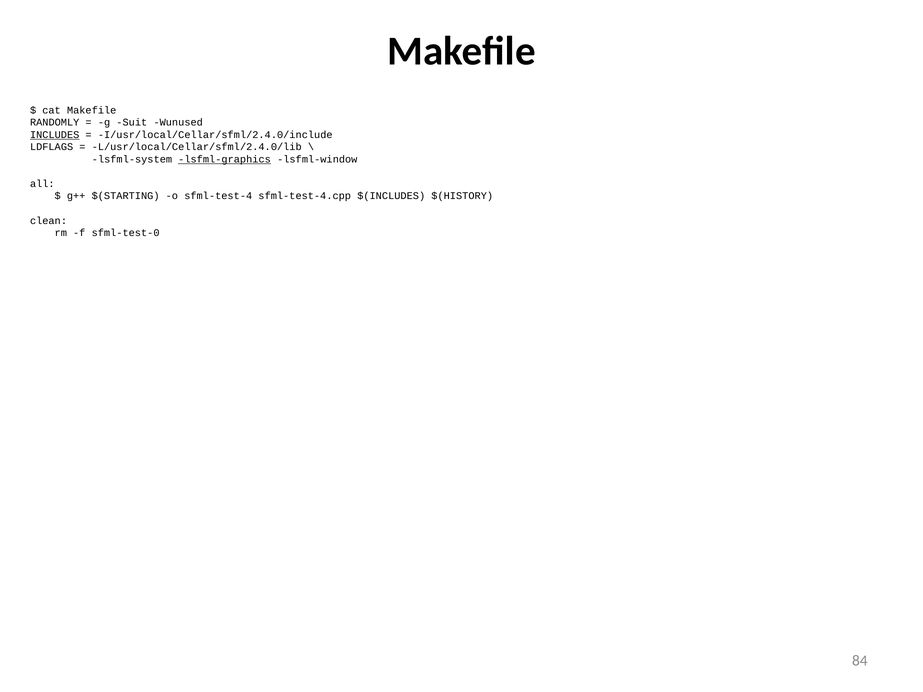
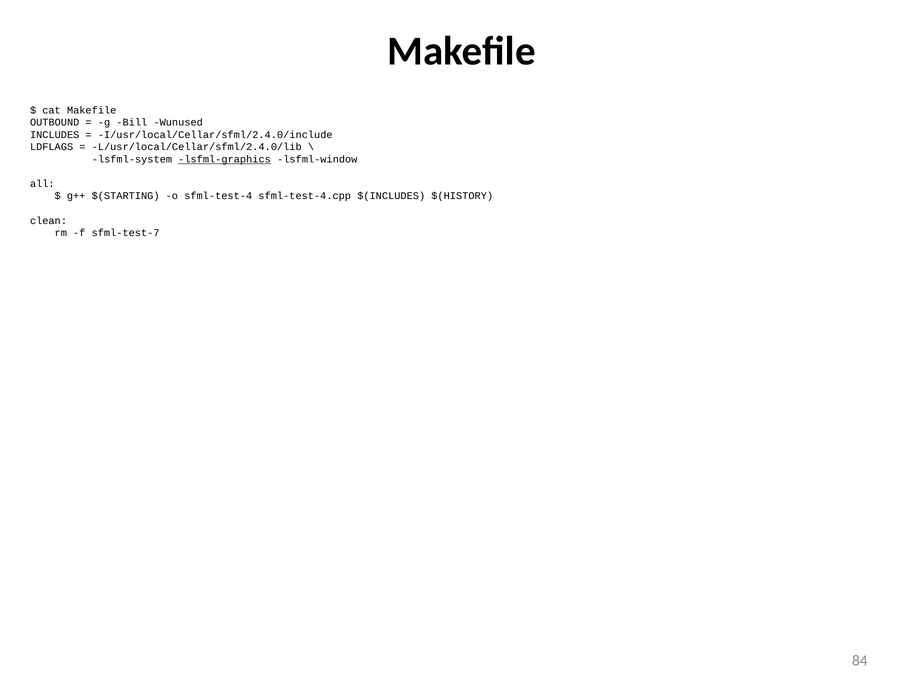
RANDOMLY: RANDOMLY -> OUTBOUND
Suit: Suit -> Bill
INCLUDES underline: present -> none
sfml-test-0: sfml-test-0 -> sfml-test-7
